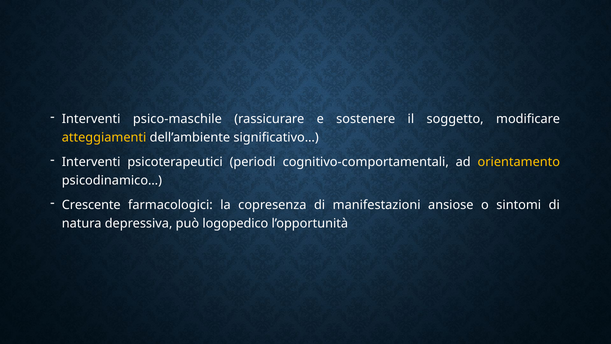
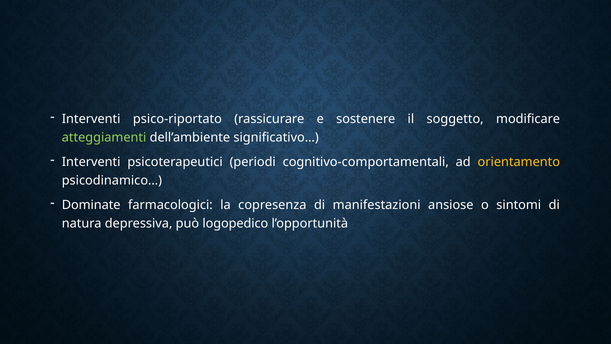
psico-maschile: psico-maschile -> psico-riportato
atteggiamenti colour: yellow -> light green
Crescente: Crescente -> Dominate
